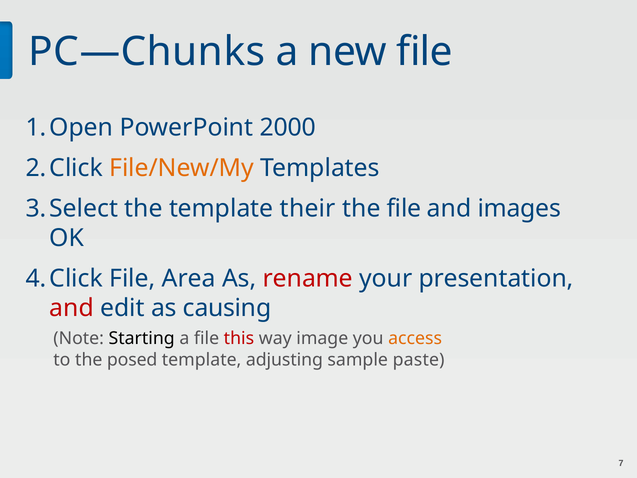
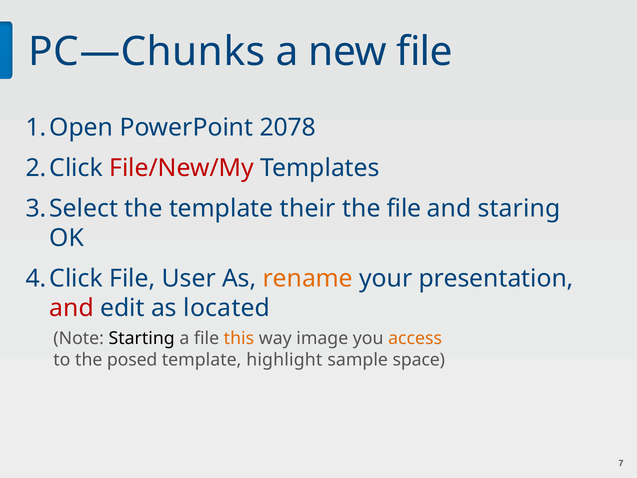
2000: 2000 -> 2078
File/New/My colour: orange -> red
images: images -> staring
Area: Area -> User
rename colour: red -> orange
causing: causing -> located
this colour: red -> orange
adjusting: adjusting -> highlight
paste: paste -> space
